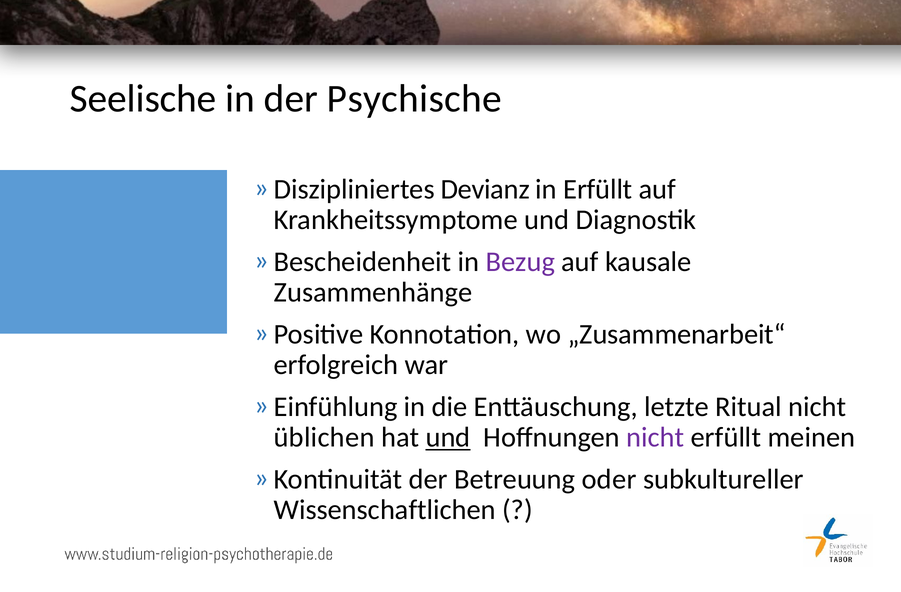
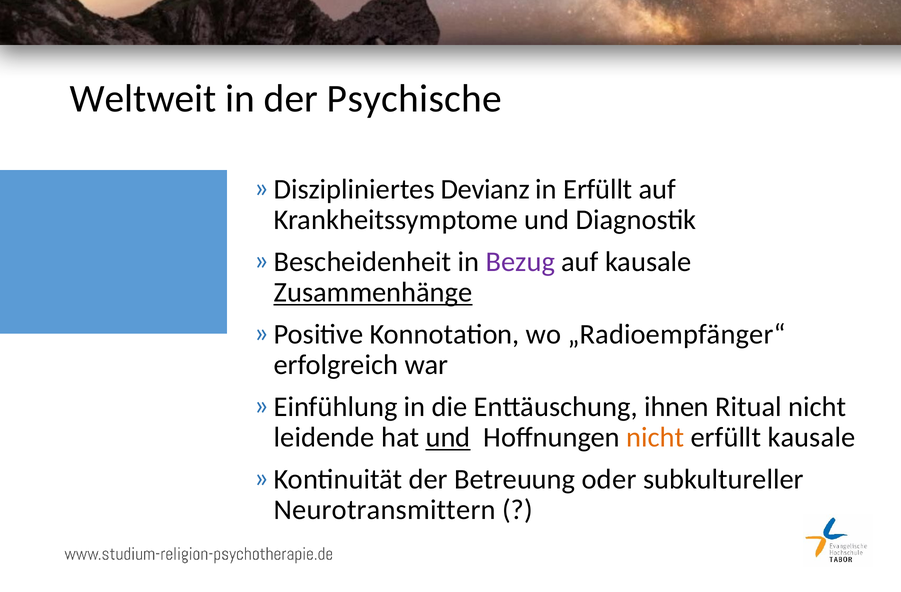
Seelische: Seelische -> Weltweit
Zusammenhänge underline: none -> present
„Zusammenarbeit“: „Zusammenarbeit“ -> „Radioempfänger“
letzte: letzte -> ihnen
üblichen: üblichen -> leidende
nicht at (655, 437) colour: purple -> orange
erfüllt meinen: meinen -> kausale
Wissenschaftlichen: Wissenschaftlichen -> Neurotransmittern
